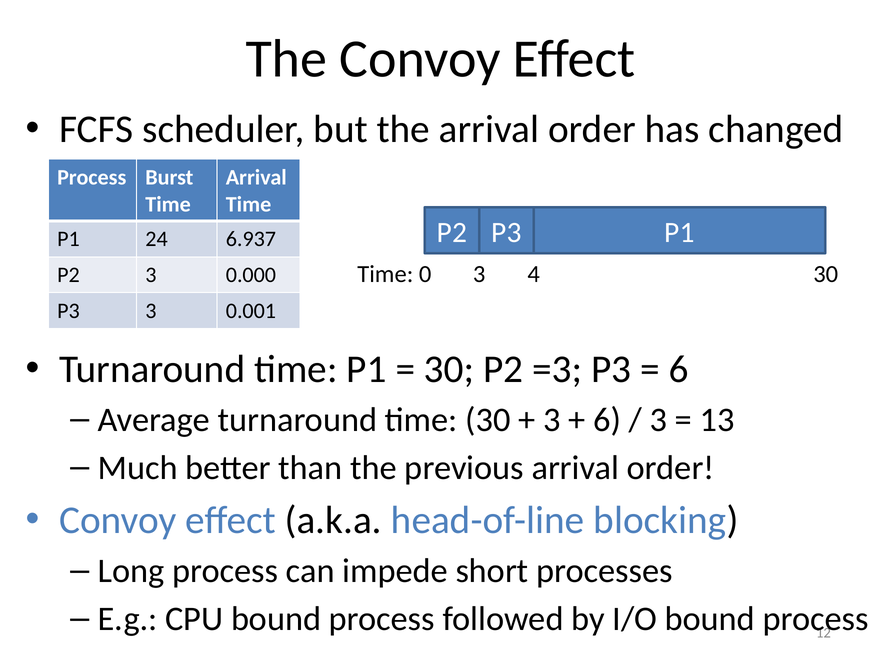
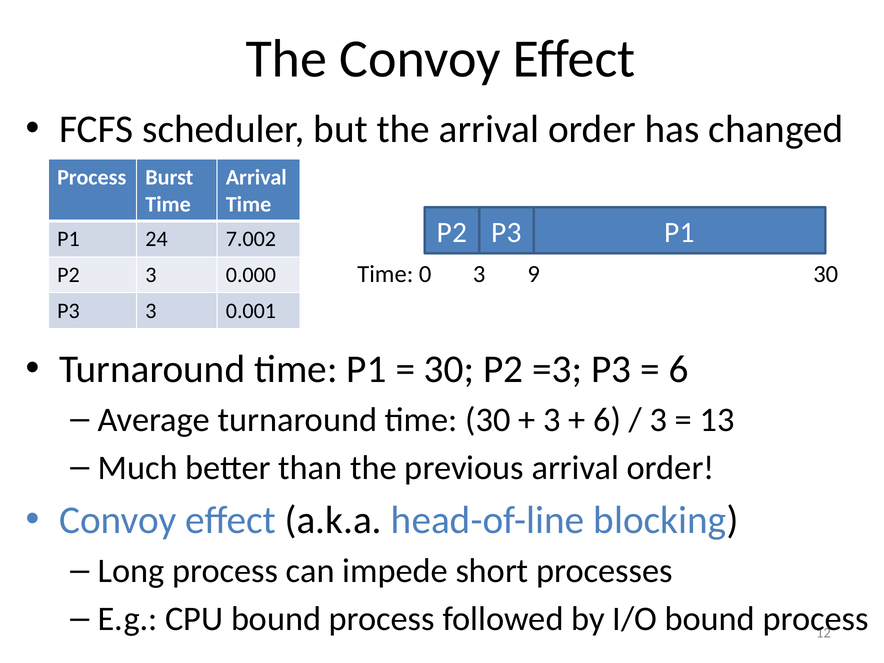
6.937: 6.937 -> 7.002
4: 4 -> 9
